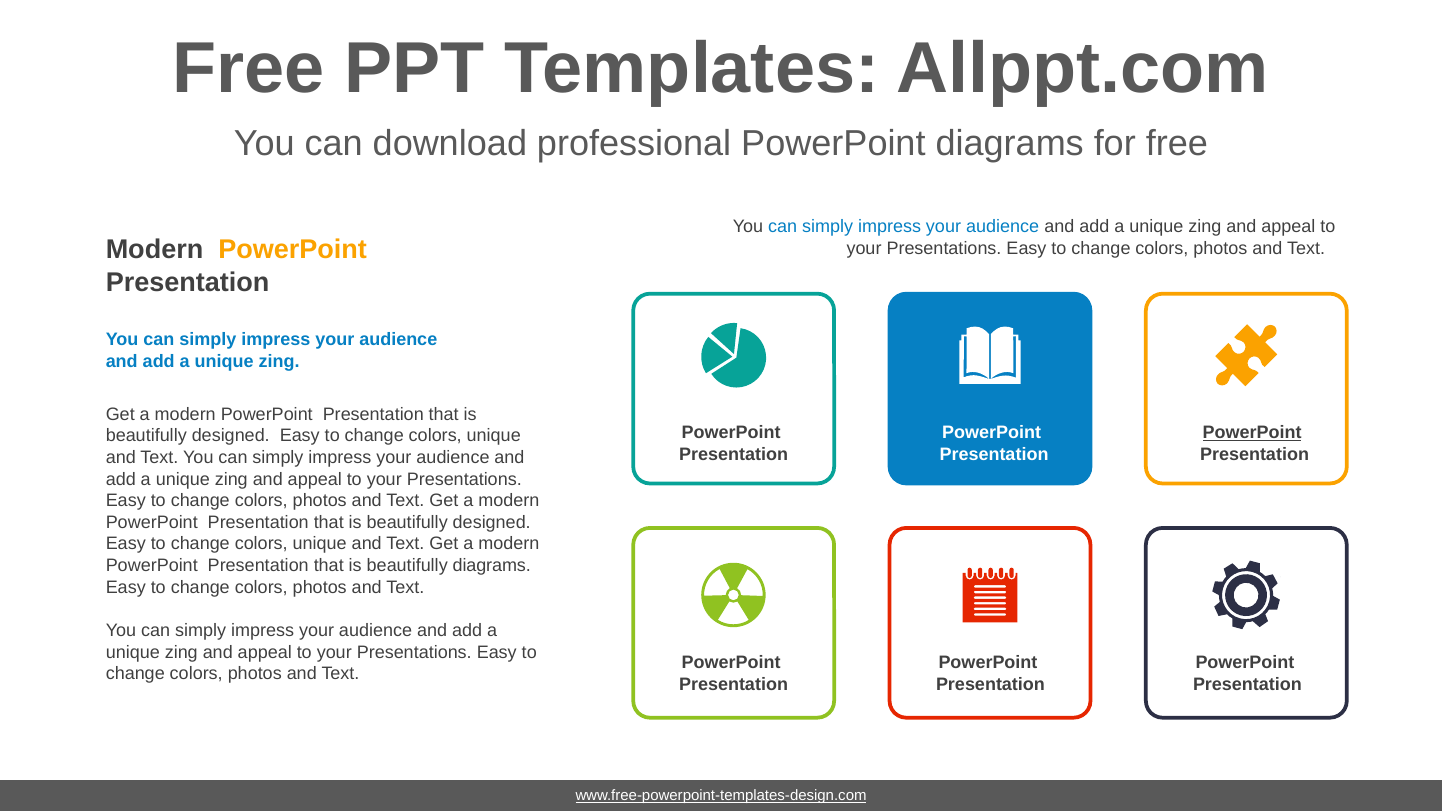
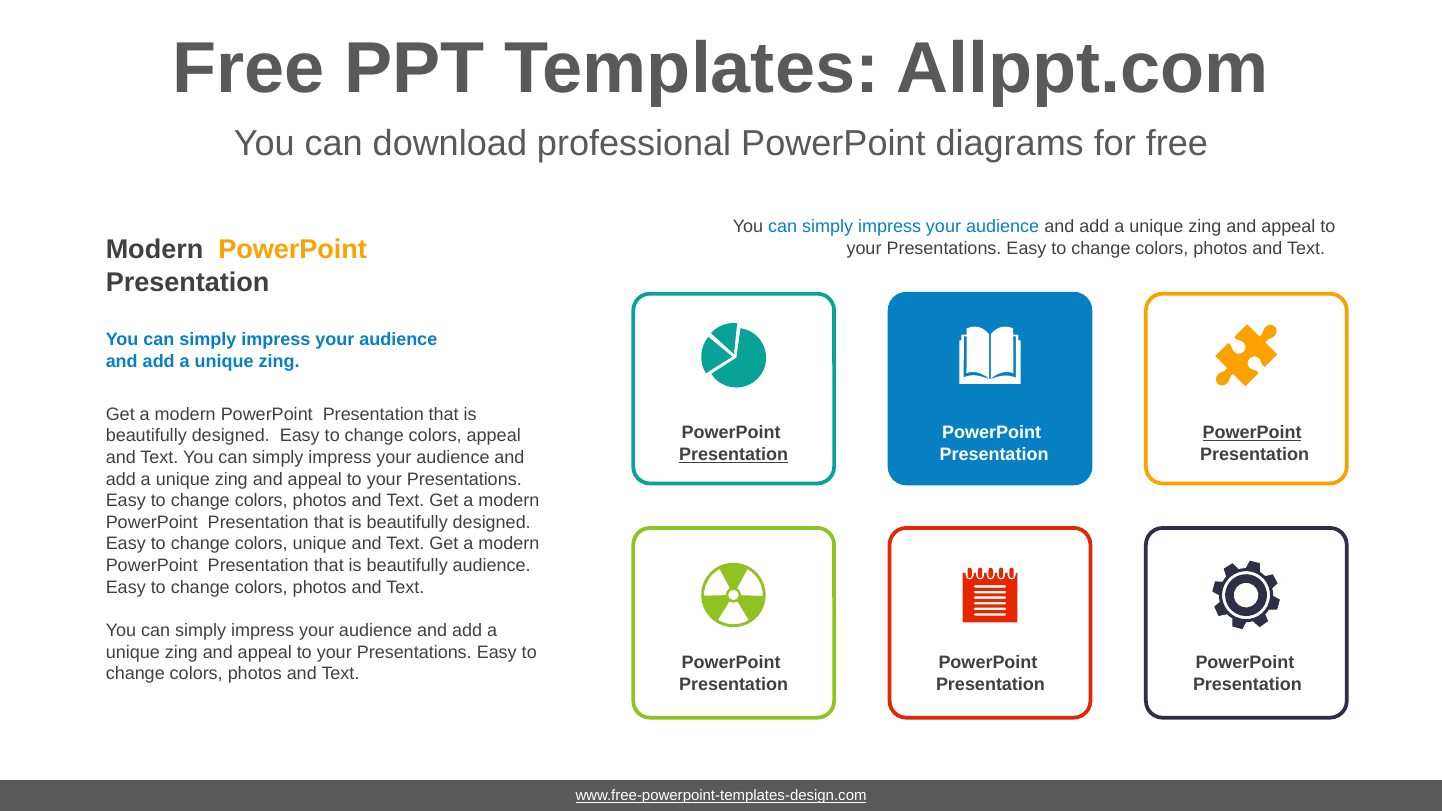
unique at (494, 436): unique -> appeal
Presentation at (734, 454) underline: none -> present
beautifully diagrams: diagrams -> audience
